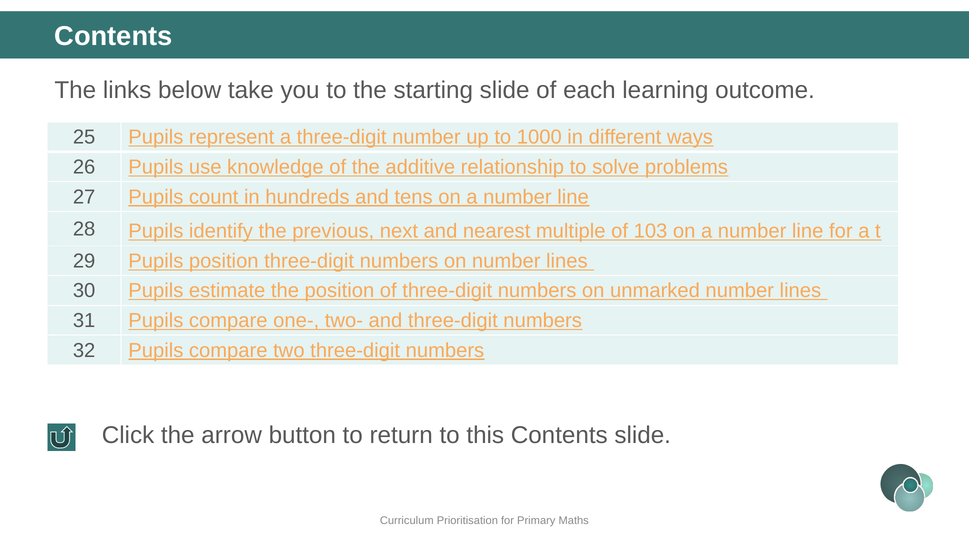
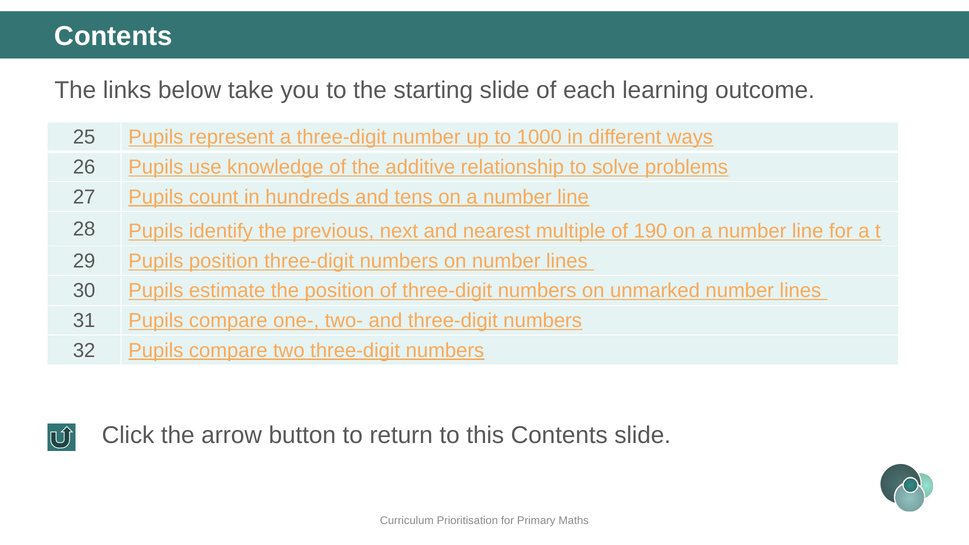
103: 103 -> 190
